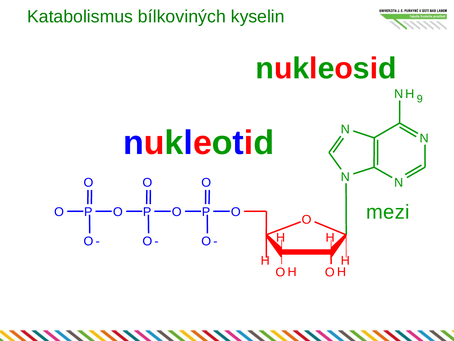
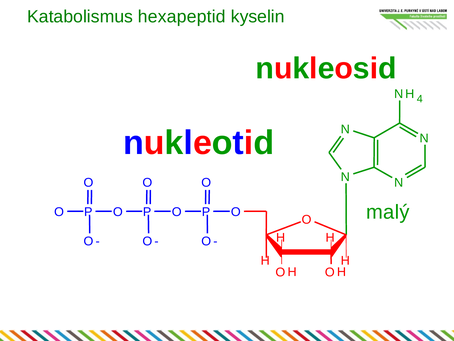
bílkoviných: bílkoviných -> hexapeptid
9: 9 -> 4
mezi: mezi -> malý
